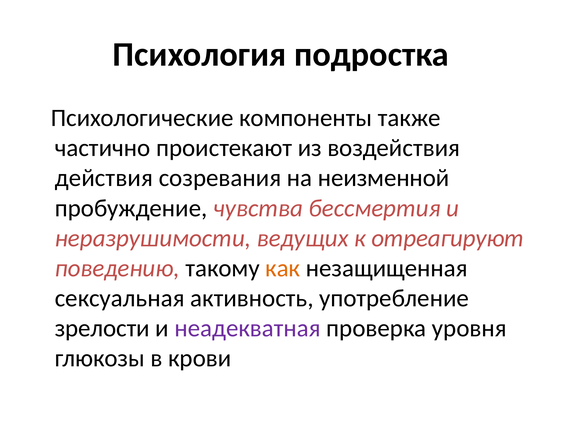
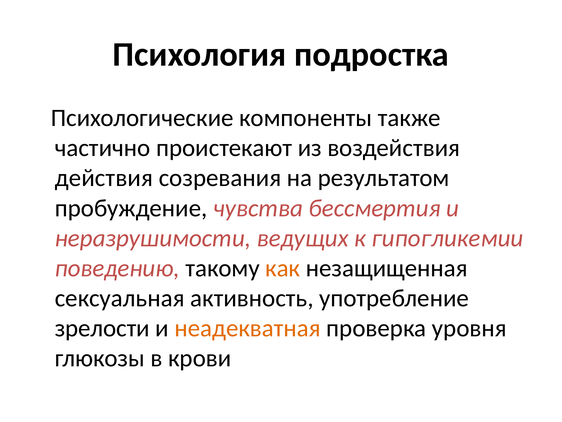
неизменной: неизменной -> результатом
отреагируют: отреагируют -> гипогликемии
неадекватная colour: purple -> orange
